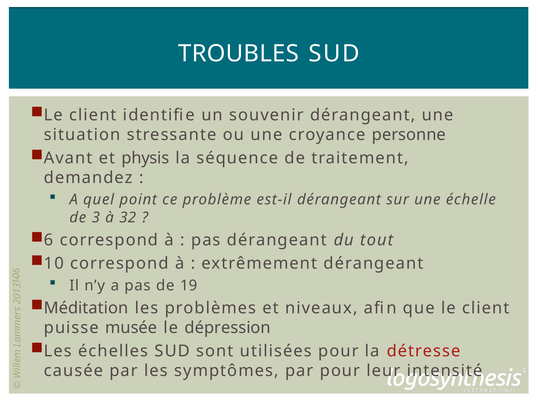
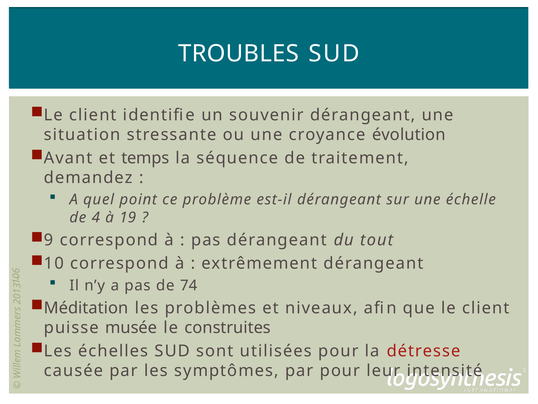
personne: personne -> évolution
physis: physis -> temps
de 3: 3 -> 4
32: 32 -> 19
6 at (49, 240): 6 -> 9
19: 19 -> 74
dépression: dépression -> construites
